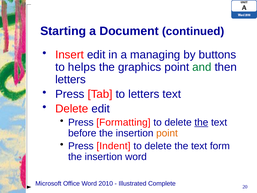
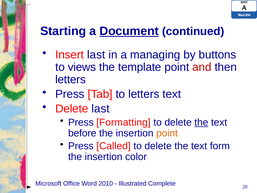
Document underline: none -> present
Insert edit: edit -> last
helps: helps -> views
graphics: graphics -> template
and colour: green -> red
Delete edit: edit -> last
Indent: Indent -> Called
insertion word: word -> color
